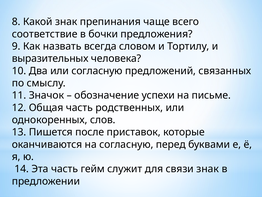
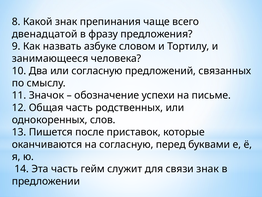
соответствие: соответствие -> двенадцатой
бочки: бочки -> фразу
всегда: всегда -> азбуке
выразительных: выразительных -> занимающееся
